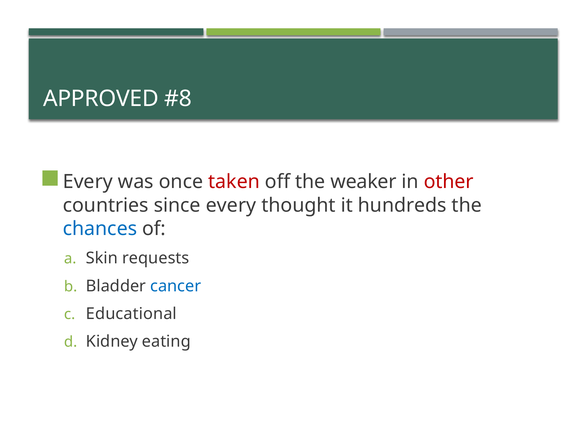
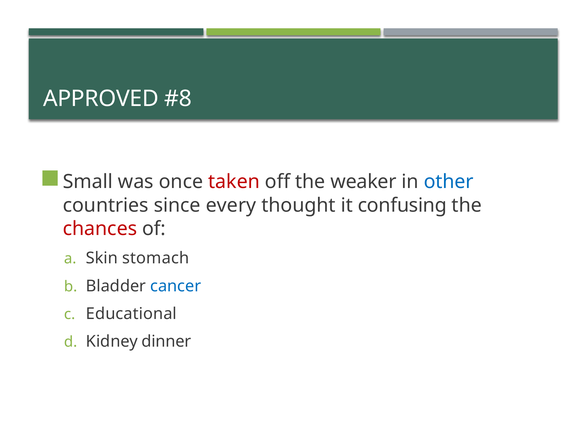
Every at (88, 182): Every -> Small
other colour: red -> blue
hundreds: hundreds -> confusing
chances colour: blue -> red
requests: requests -> stomach
eating: eating -> dinner
